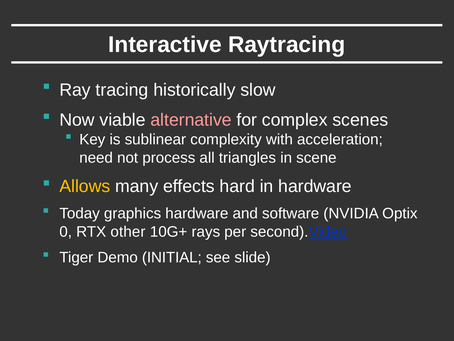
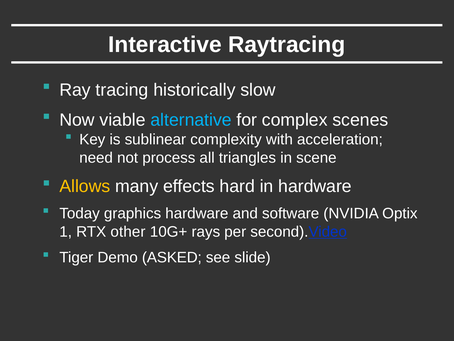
alternative colour: pink -> light blue
0: 0 -> 1
INITIAL: INITIAL -> ASKED
